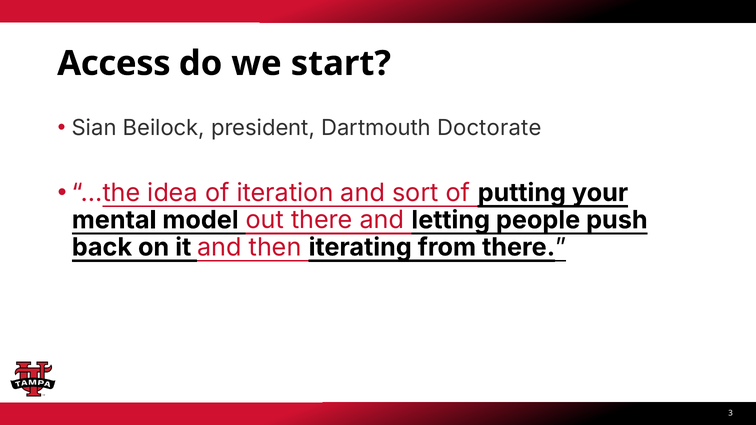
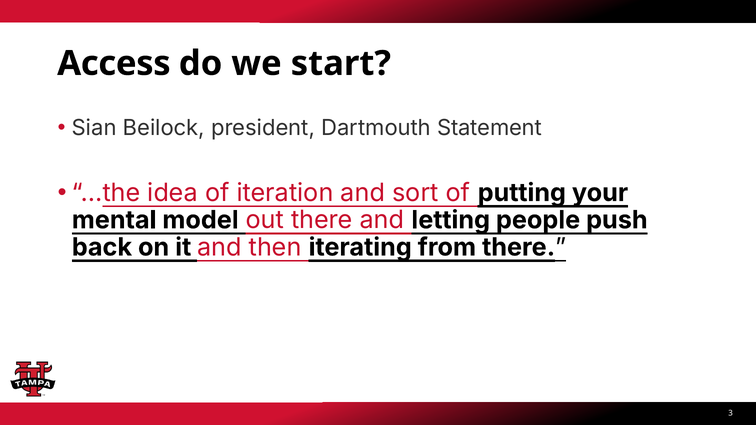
Doctorate: Doctorate -> Statement
